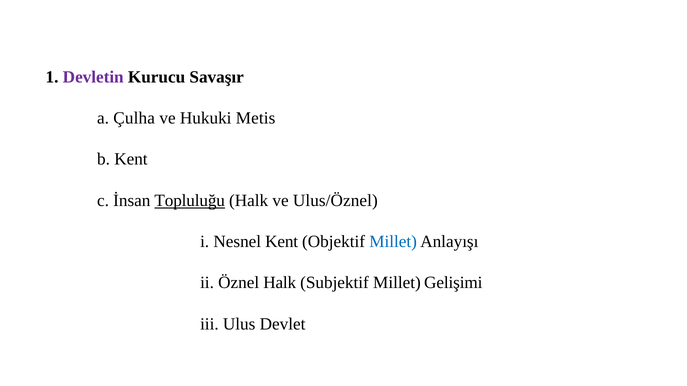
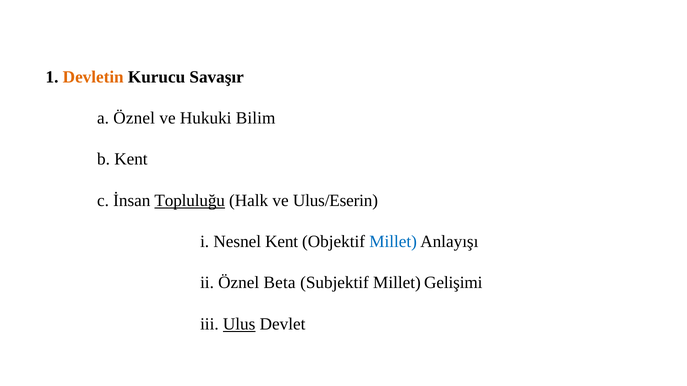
Devletin colour: purple -> orange
a Çulha: Çulha -> Öznel
Metis: Metis -> Bilim
Ulus/Öznel: Ulus/Öznel -> Ulus/Eserin
Öznel Halk: Halk -> Beta
Ulus underline: none -> present
